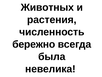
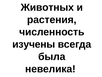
бережно: бережно -> изучены
